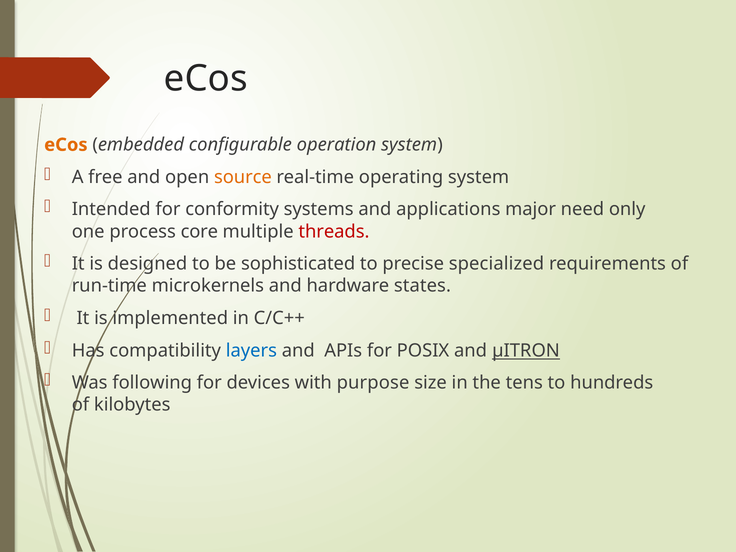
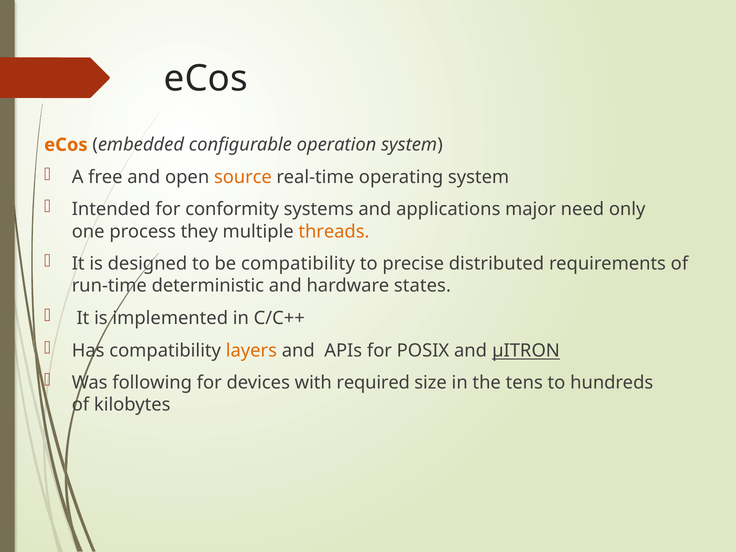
core: core -> they
threads colour: red -> orange
be sophisticated: sophisticated -> compatibility
specialized: specialized -> distributed
microkernels: microkernels -> deterministic
layers colour: blue -> orange
purpose: purpose -> required
